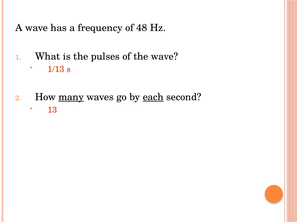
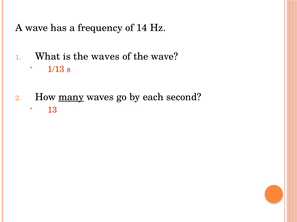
48: 48 -> 14
the pulses: pulses -> waves
each underline: present -> none
